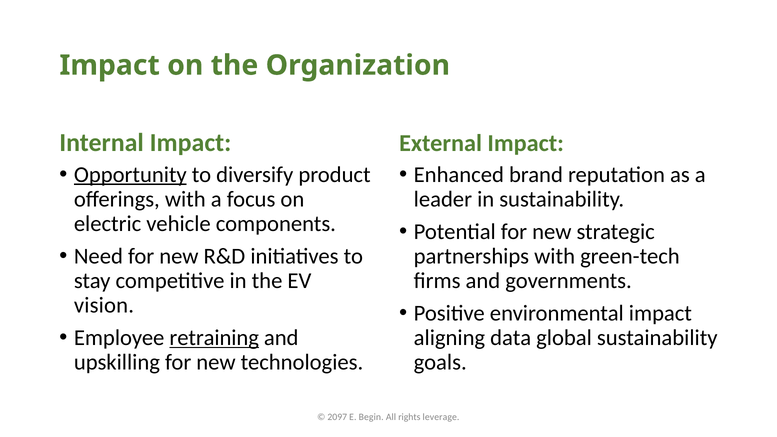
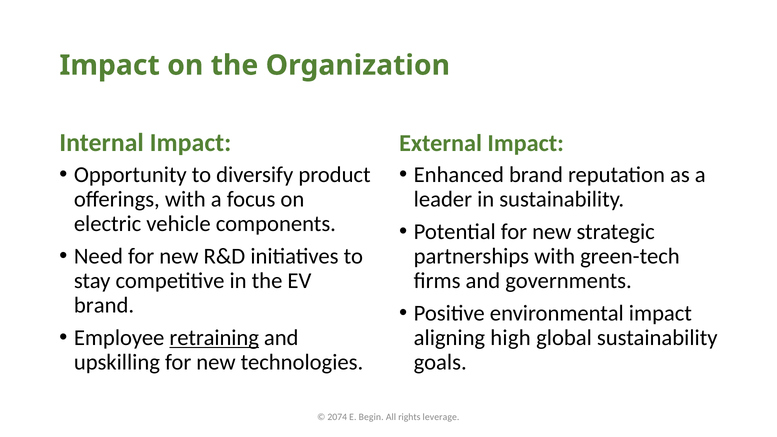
Opportunity underline: present -> none
vision at (104, 305): vision -> brand
data: data -> high
2097: 2097 -> 2074
